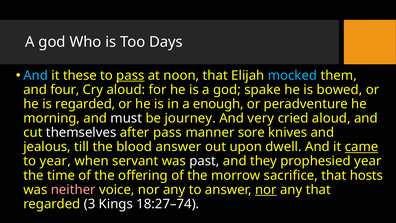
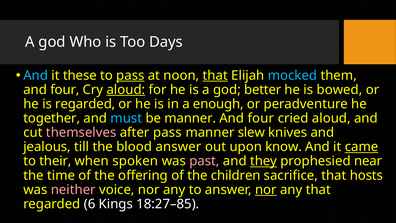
that at (215, 75) underline: none -> present
aloud at (126, 90) underline: none -> present
spake: spake -> better
morning: morning -> together
must colour: white -> light blue
be journey: journey -> manner
very at (261, 118): very -> four
themselves colour: white -> pink
sore: sore -> slew
dwell: dwell -> know
to year: year -> their
servant: servant -> spoken
past colour: white -> pink
they underline: none -> present
prophesied year: year -> near
morrow: morrow -> children
3: 3 -> 6
18:27–74: 18:27–74 -> 18:27–85
